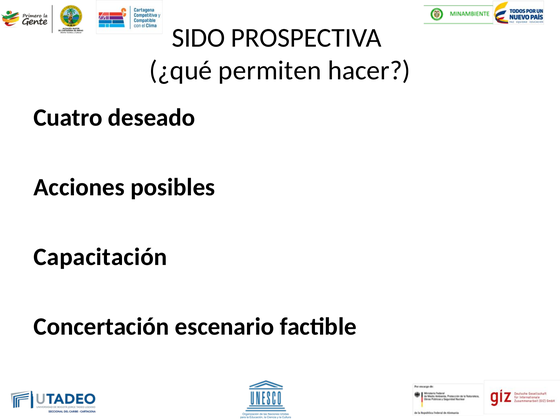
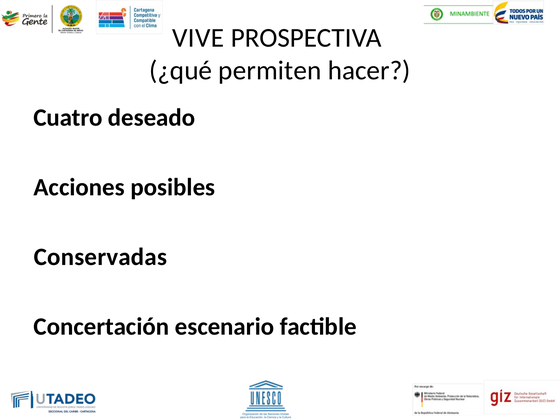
SIDO: SIDO -> VIVE
Capacitación: Capacitación -> Conservadas
